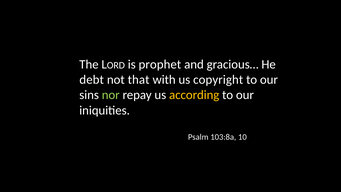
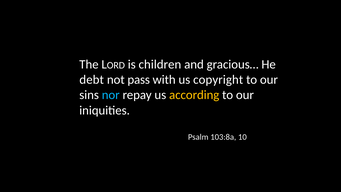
prophet: prophet -> children
that: that -> pass
nor colour: light green -> light blue
